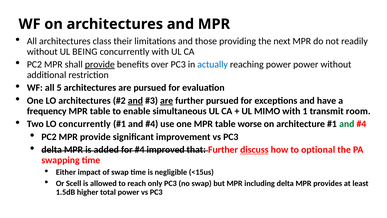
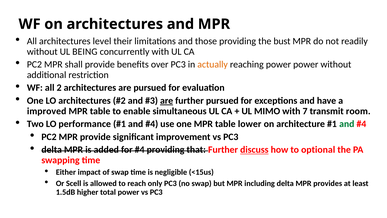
class: class -> level
next: next -> bust
provide at (100, 64) underline: present -> none
actually colour: blue -> orange
5: 5 -> 2
and at (135, 101) underline: present -> none
frequency: frequency -> improved
1: 1 -> 7
LO concurrently: concurrently -> performance
worse: worse -> lower
improved at (166, 150): improved -> providing
